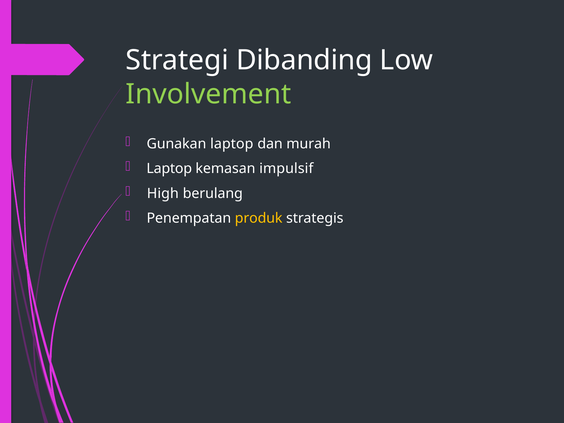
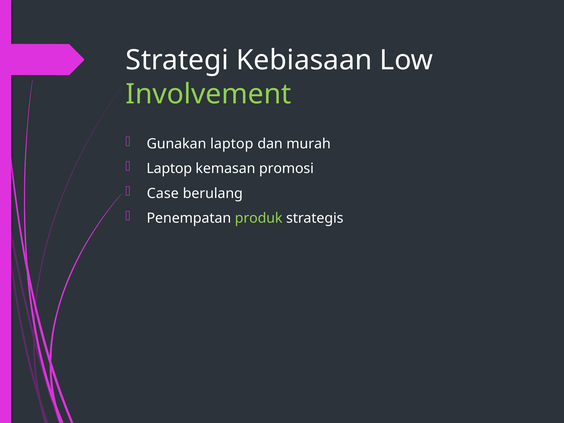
Dibanding: Dibanding -> Kebiasaan
impulsif: impulsif -> promosi
High: High -> Case
produk colour: yellow -> light green
